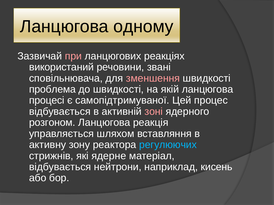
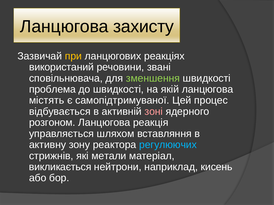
одному: одному -> захисту
при colour: pink -> yellow
зменшення colour: pink -> light green
процесі: процесі -> містять
ядерне: ядерне -> метали
відбувається at (60, 167): відбувається -> викликається
